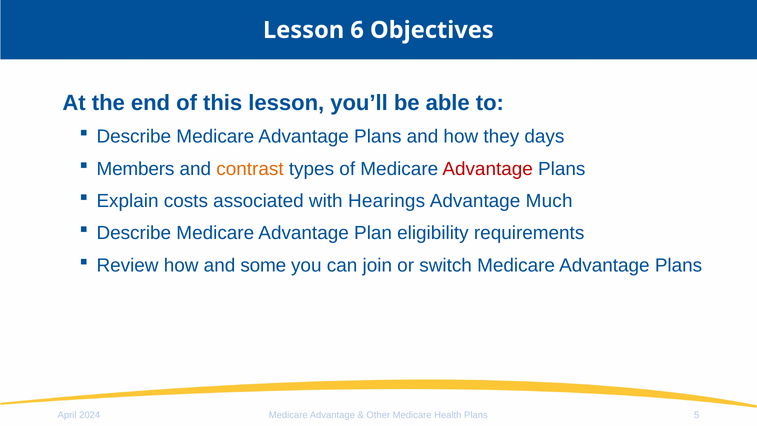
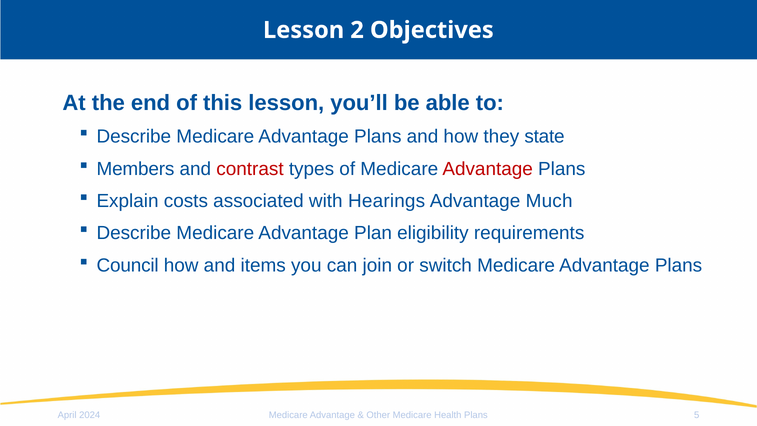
6: 6 -> 2
days: days -> state
contrast colour: orange -> red
Review: Review -> Council
some: some -> items
